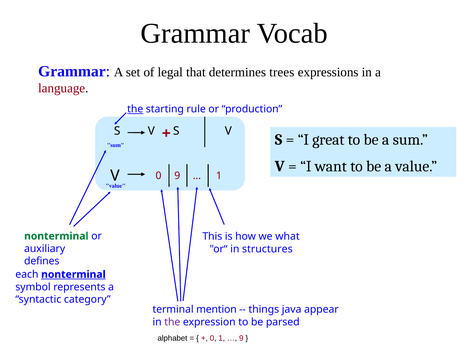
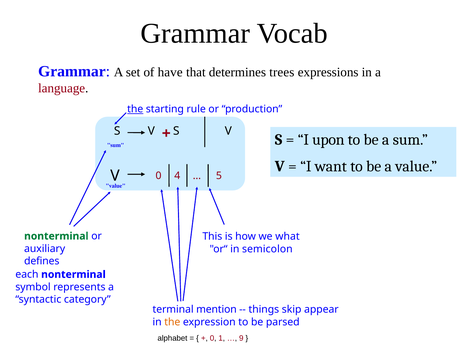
legal: legal -> have
great: great -> upon
0 9: 9 -> 4
1 at (219, 176): 1 -> 5
structures: structures -> semicolon
nonterminal at (73, 274) underline: present -> none
java: java -> skip
the at (172, 322) colour: purple -> orange
